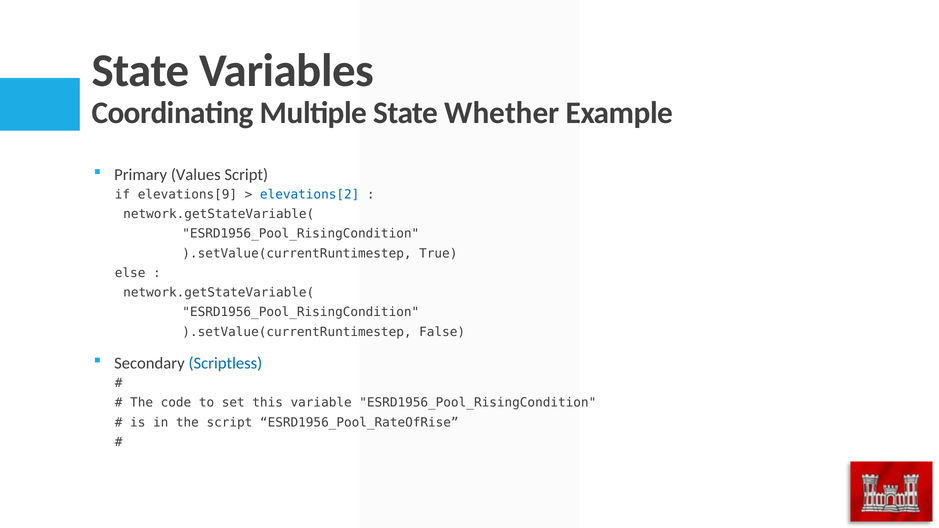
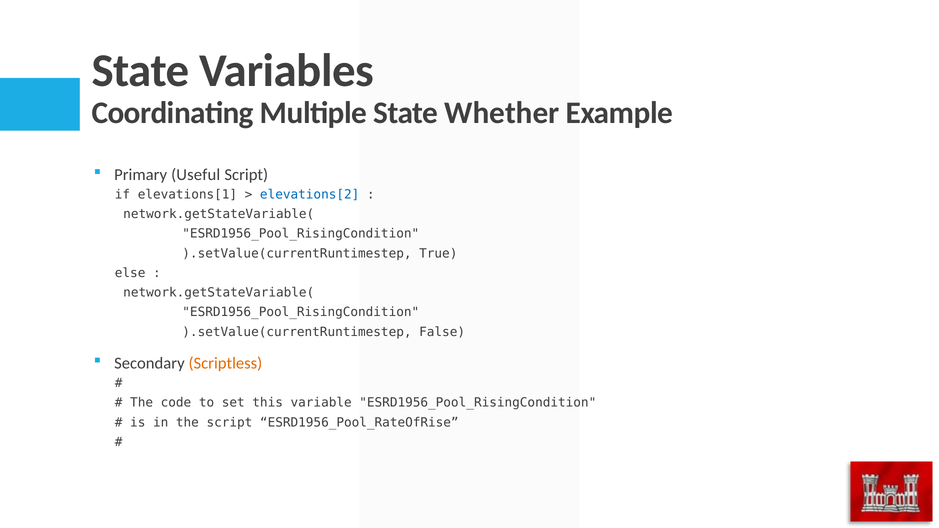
Values: Values -> Useful
elevations[9: elevations[9 -> elevations[1
Scriptless colour: blue -> orange
